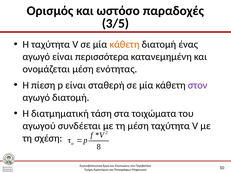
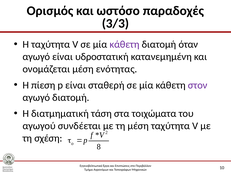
3/5: 3/5 -> 3/3
κάθετη at (124, 44) colour: orange -> purple
ένας: ένας -> όταν
περισσότερα: περισσότερα -> υδροστατική
